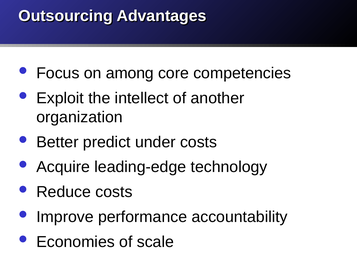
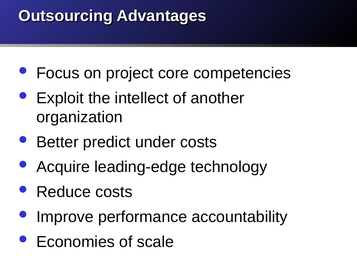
among: among -> project
